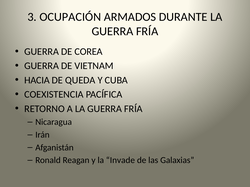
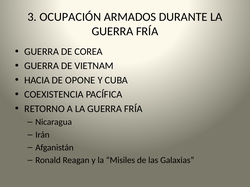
QUEDA: QUEDA -> OPONE
Invade: Invade -> Misiles
